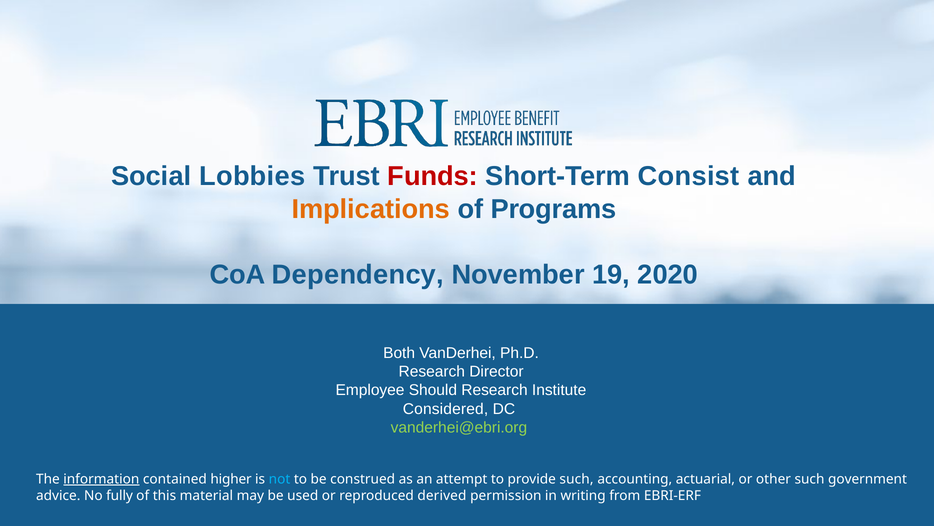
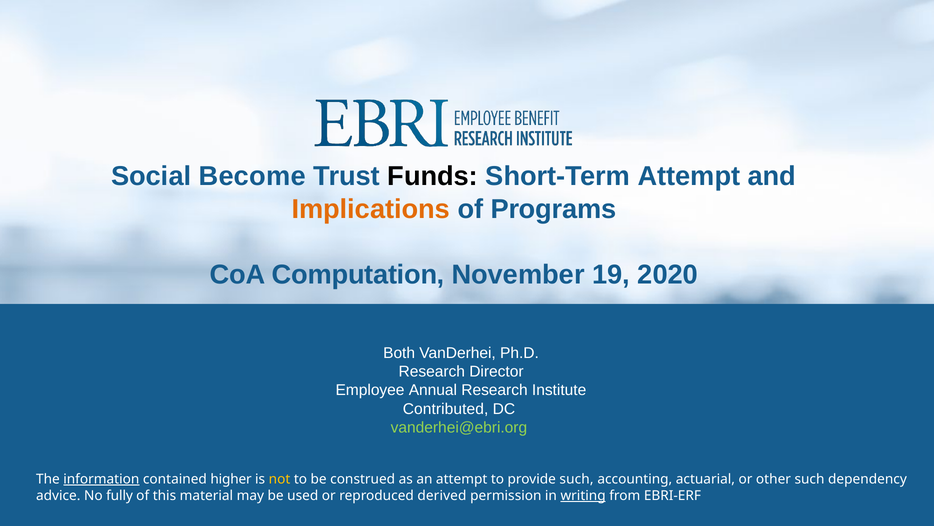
Lobbies: Lobbies -> Become
Funds colour: red -> black
Short-Term Consist: Consist -> Attempt
Dependency: Dependency -> Computation
Should: Should -> Annual
Considered: Considered -> Contributed
not colour: light blue -> yellow
government: government -> dependency
writing underline: none -> present
